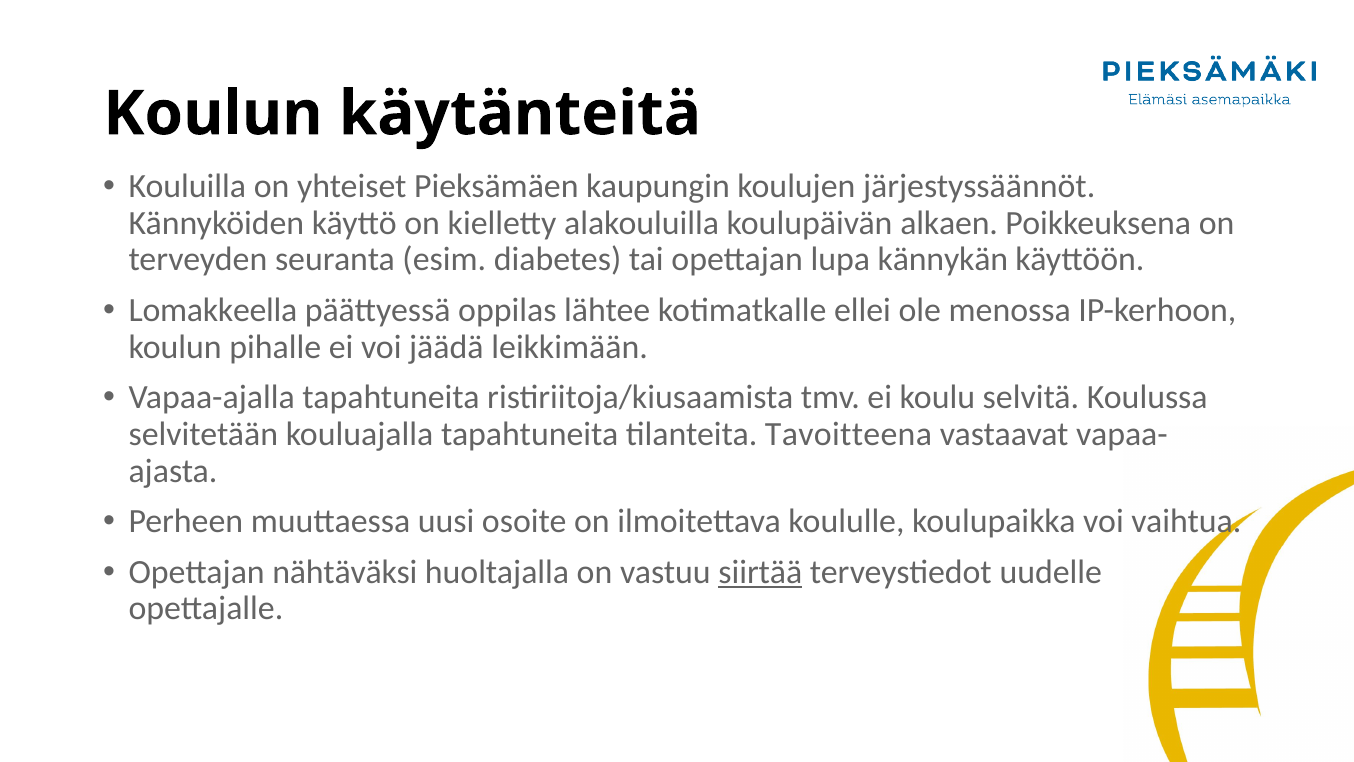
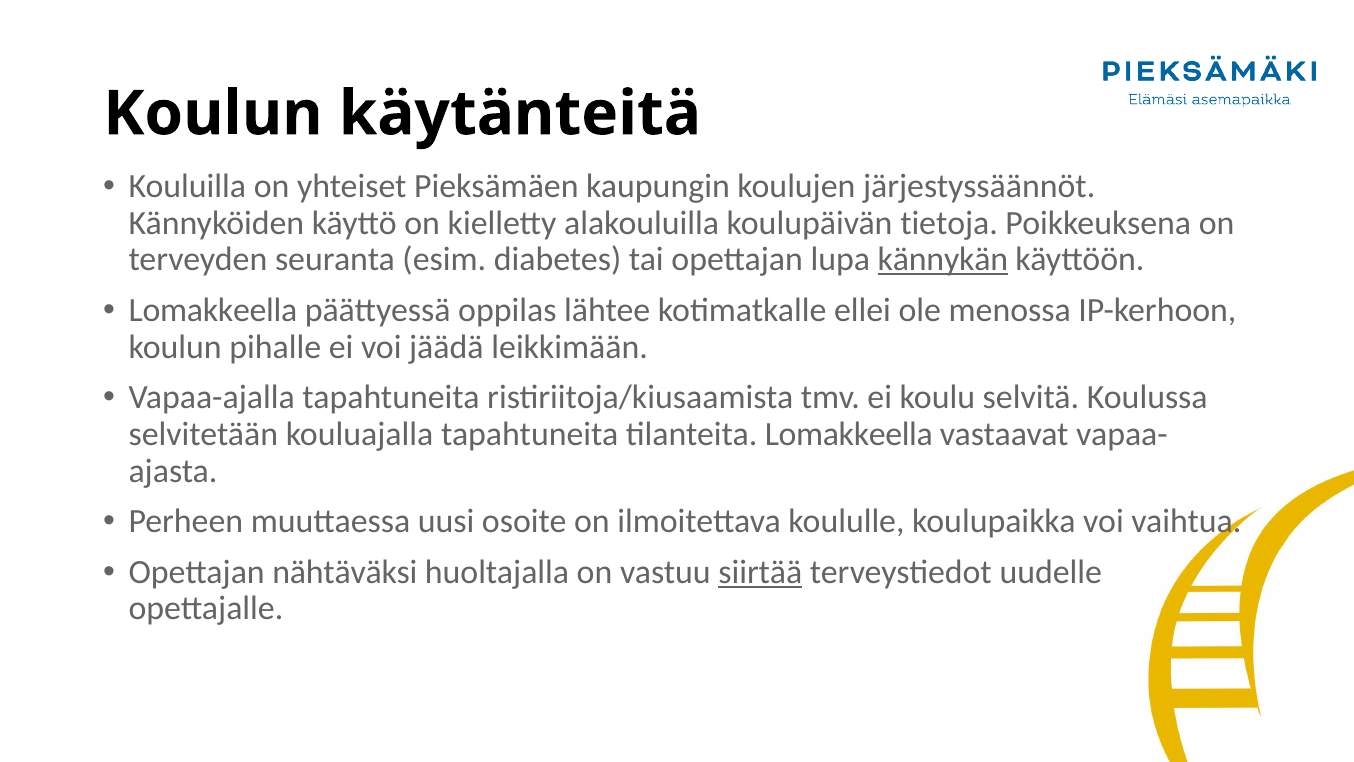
alkaen: alkaen -> tietoja
kännykän underline: none -> present
tilanteita Tavoitteena: Tavoitteena -> Lomakkeella
